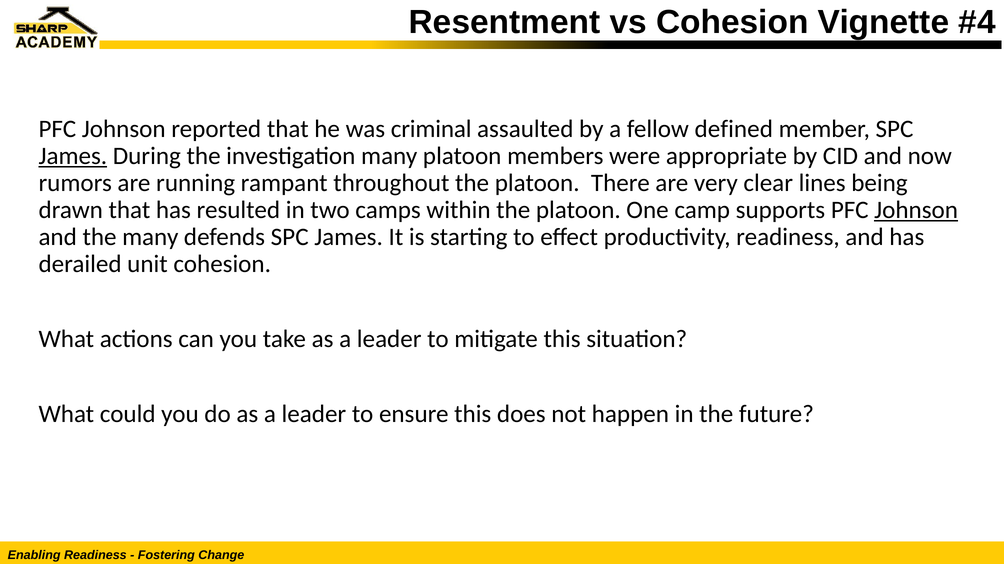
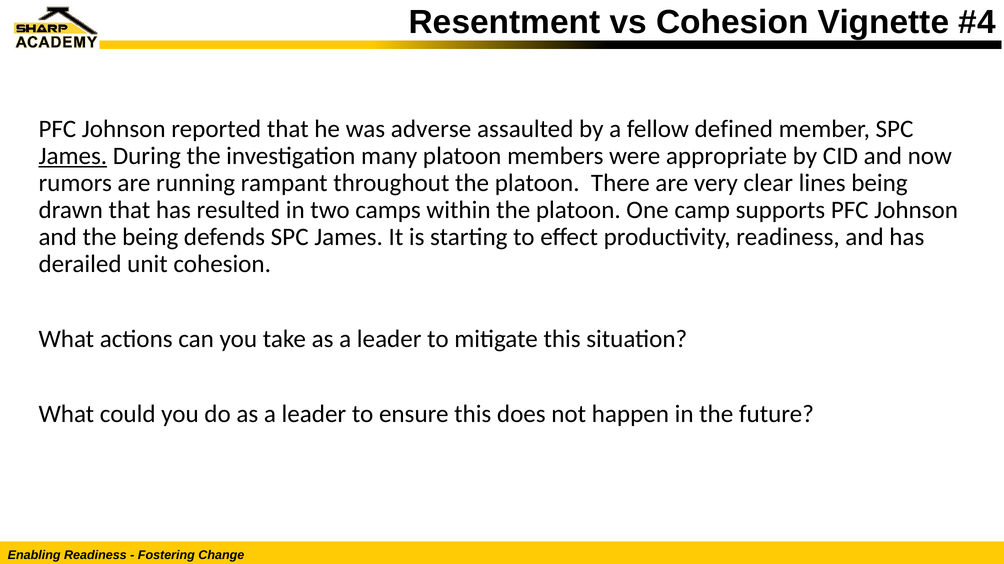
criminal: criminal -> adverse
Johnson at (916, 210) underline: present -> none
the many: many -> being
